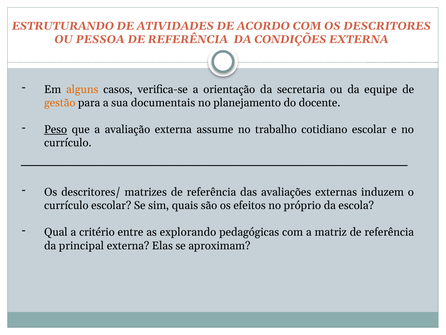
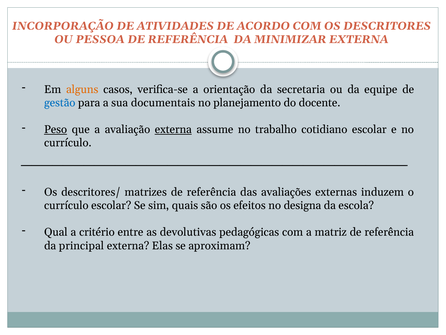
ESTRUTURANDO: ESTRUTURANDO -> INCORPORAÇÃO
CONDIÇÕES: CONDIÇÕES -> MINIMIZAR
gestão colour: orange -> blue
externa at (173, 129) underline: none -> present
próprio: próprio -> designa
explorando: explorando -> devolutivas
